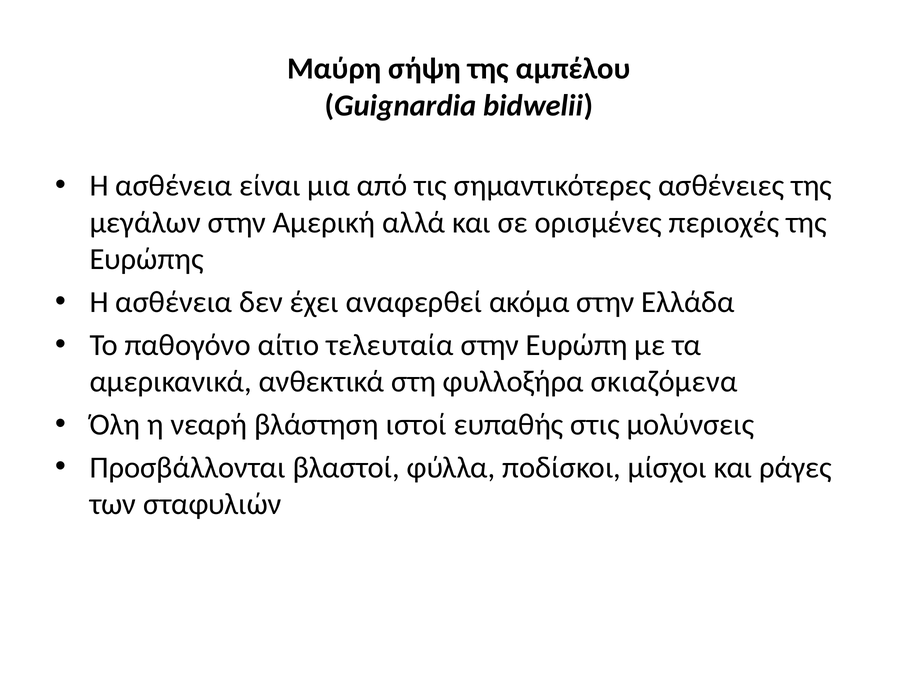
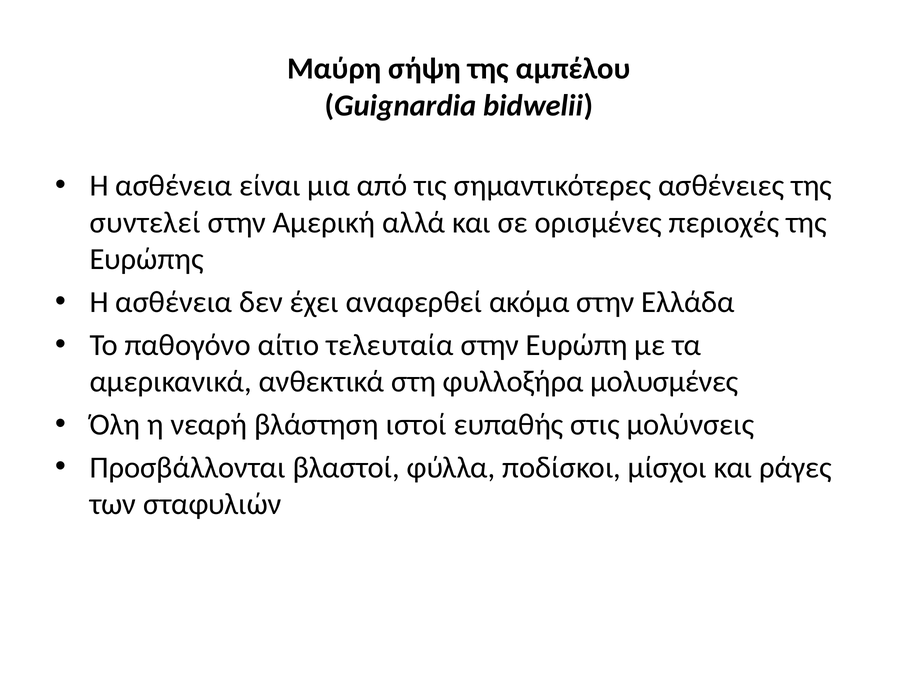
μεγάλων: μεγάλων -> συντελεί
σκιαζόμενα: σκιαζόμενα -> μολυσμένες
